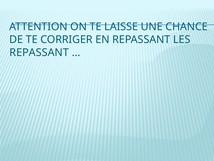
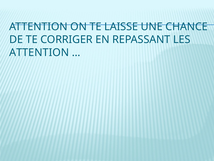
REPASSANT at (39, 52): REPASSANT -> ATTENTION
